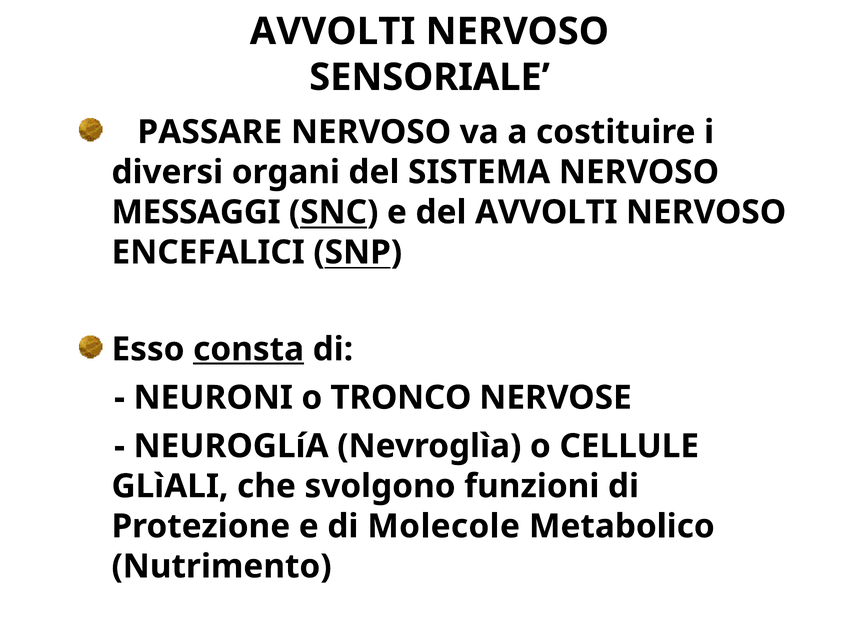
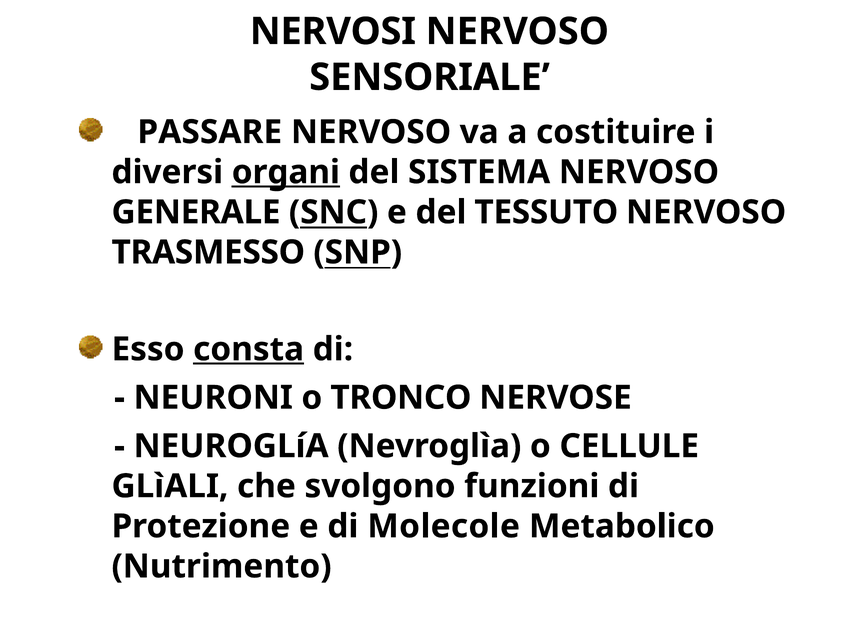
AVVOLTI at (333, 32): AVVOLTI -> NERVOSI
organi underline: none -> present
MESSAGGI: MESSAGGI -> GENERALE
del AVVOLTI: AVVOLTI -> TESSUTO
ENCEFALICI: ENCEFALICI -> TRASMESSO
